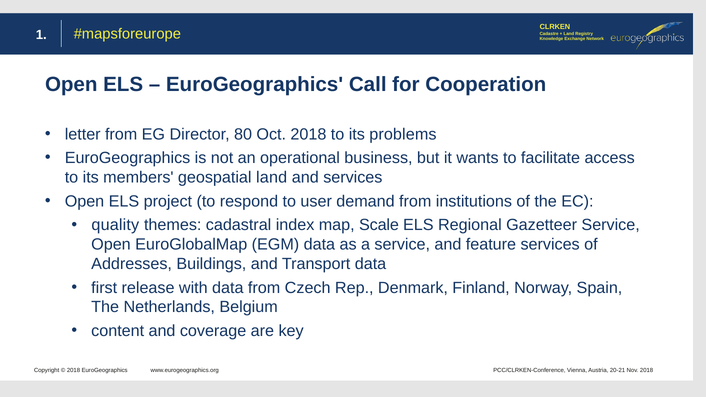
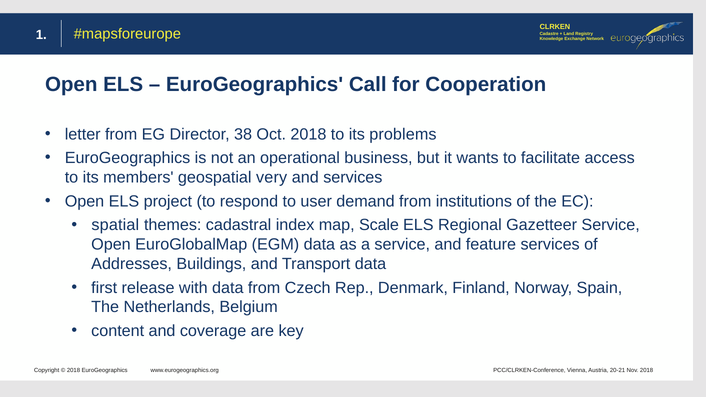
80: 80 -> 38
geospatial land: land -> very
quality: quality -> spatial
